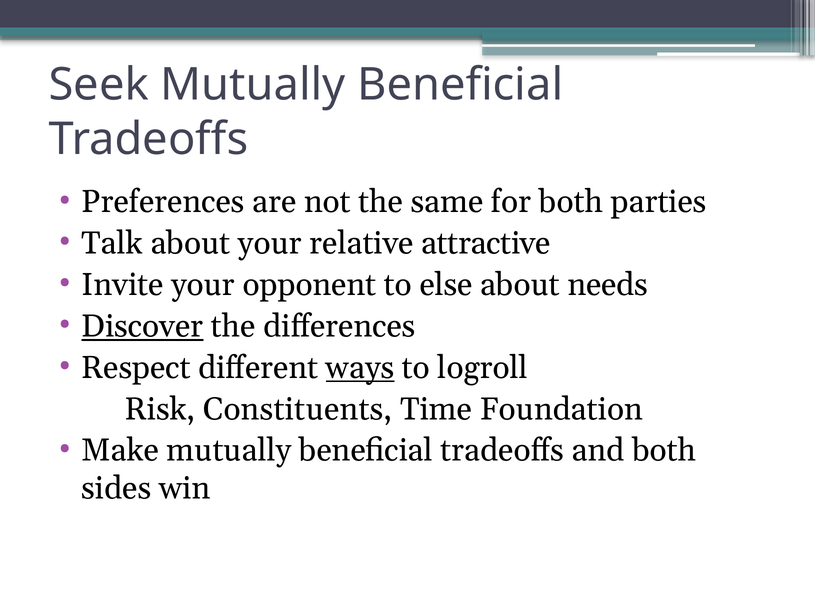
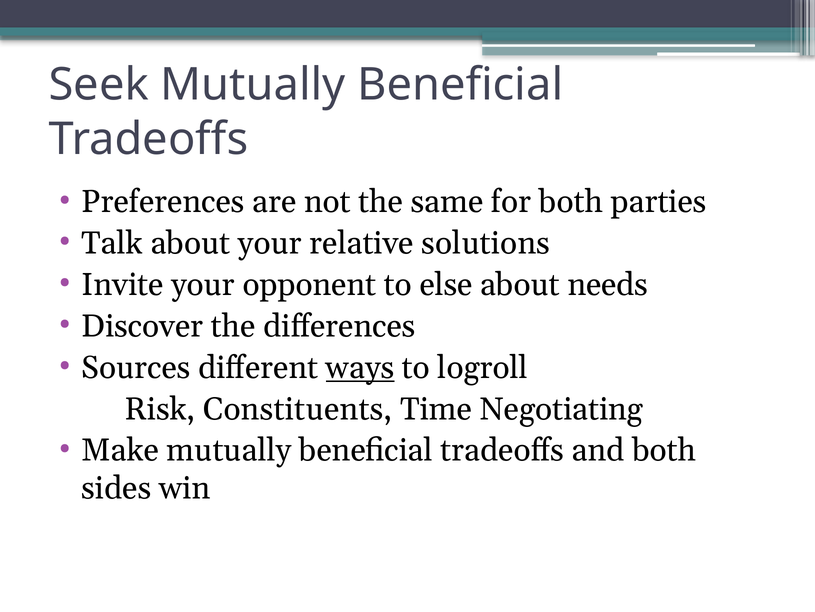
attractive: attractive -> solutions
Discover underline: present -> none
Respect: Respect -> Sources
Foundation: Foundation -> Negotiating
